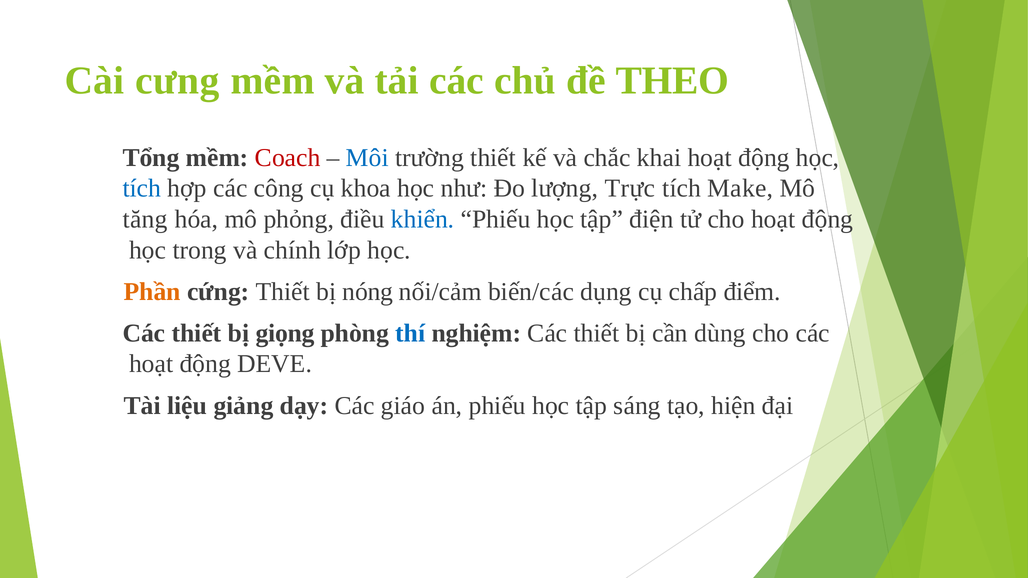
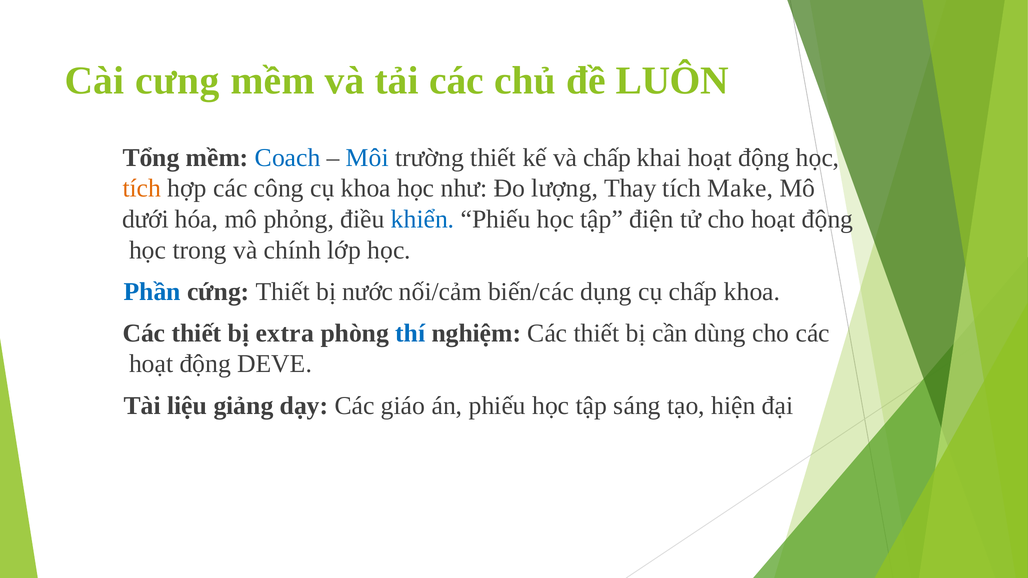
THEO: THEO -> LUÔN
Coach colour: red -> blue
và chắc: chắc -> chấp
tích at (142, 188) colour: blue -> orange
Trực: Trực -> Thay
tăng: tăng -> dưới
Phần colour: orange -> blue
nóng: nóng -> nước
chấp điểm: điểm -> khoa
giọng: giọng -> extra
